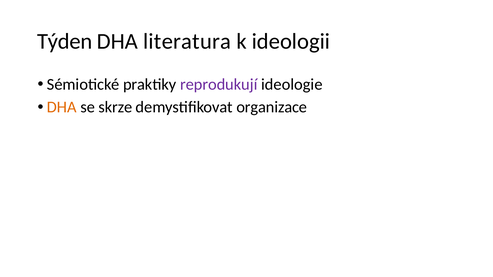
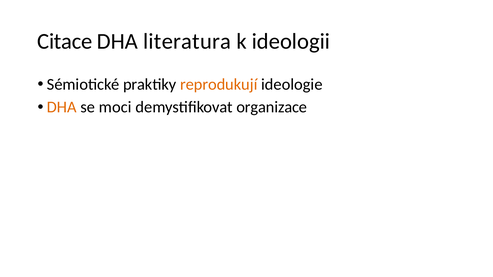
Týden: Týden -> Citace
reprodukují colour: purple -> orange
skrze: skrze -> moci
